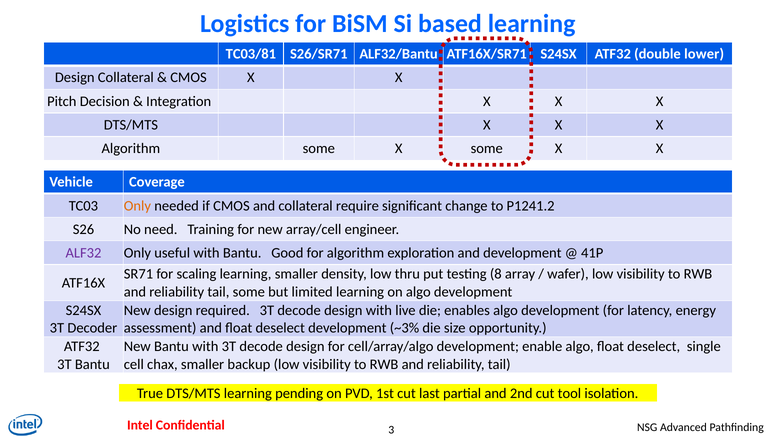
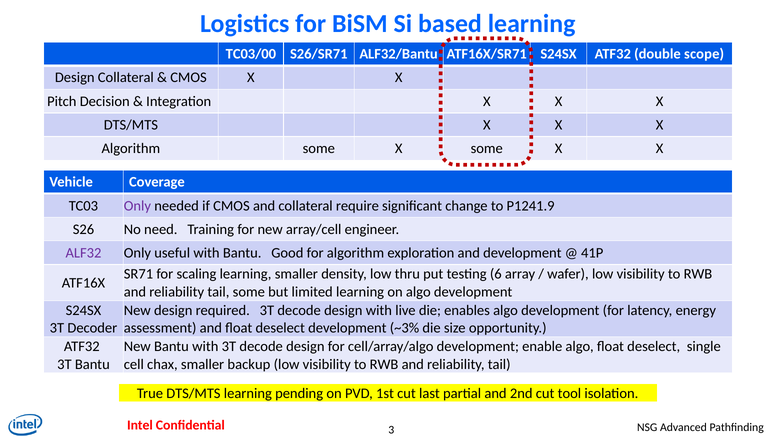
TC03/81: TC03/81 -> TC03/00
lower: lower -> scope
Only at (137, 206) colour: orange -> purple
P1241.2: P1241.2 -> P1241.9
8: 8 -> 6
